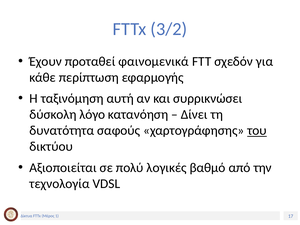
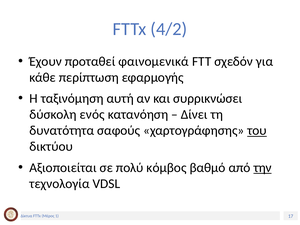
3/2: 3/2 -> 4/2
λόγο: λόγο -> ενός
λογικές: λογικές -> κόμβος
την underline: none -> present
